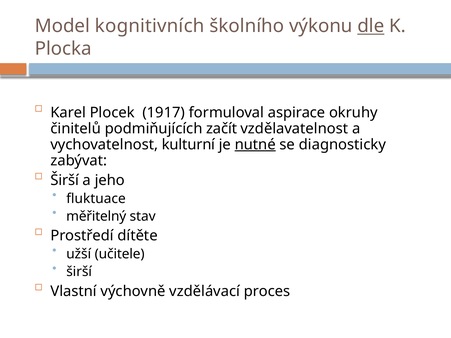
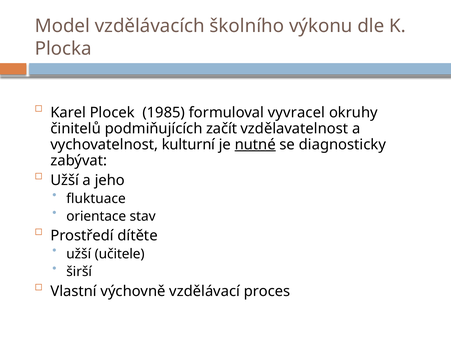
kognitivních: kognitivních -> vzdělávacích
dle underline: present -> none
1917: 1917 -> 1985
aspirace: aspirace -> vyvracel
Širší at (65, 180): Širší -> Užší
měřitelný: měřitelný -> orientace
